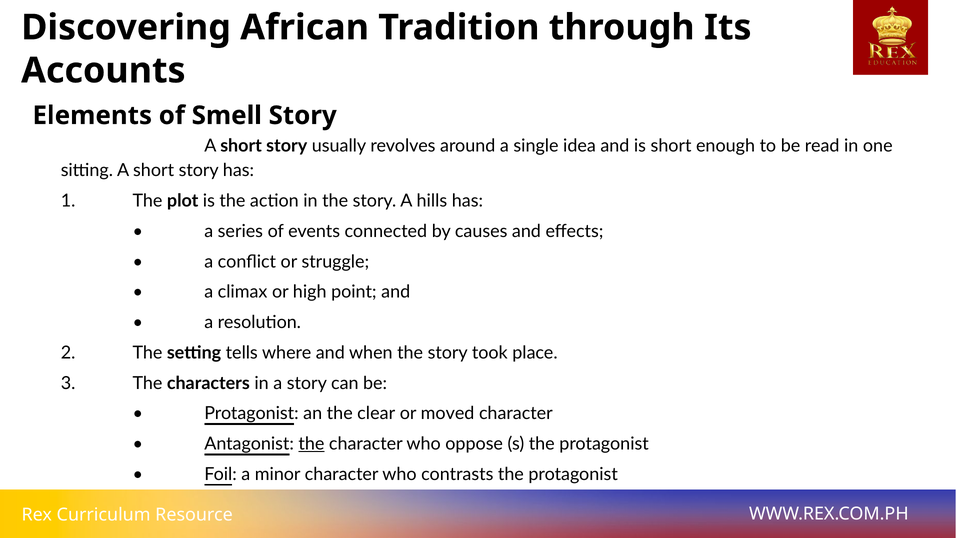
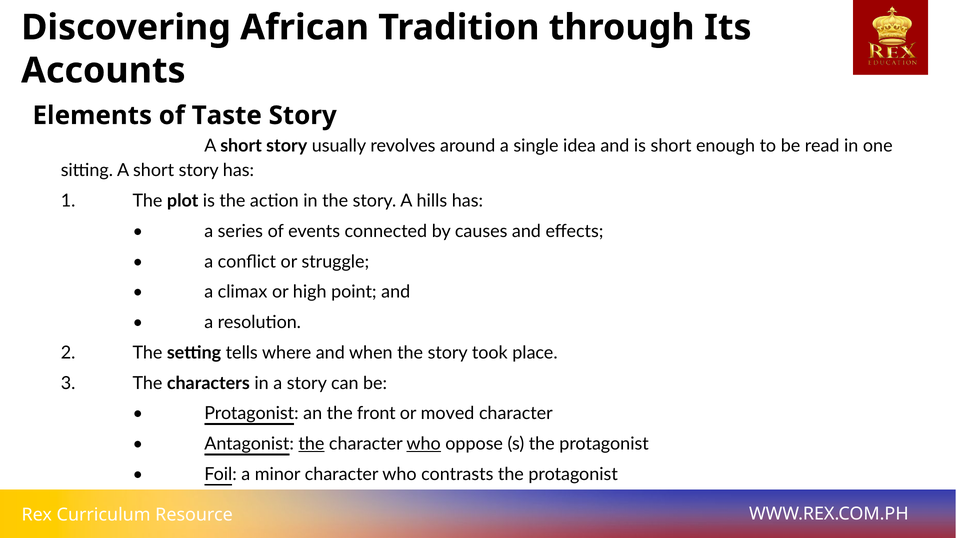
Smell: Smell -> Taste
clear: clear -> front
who at (424, 444) underline: none -> present
